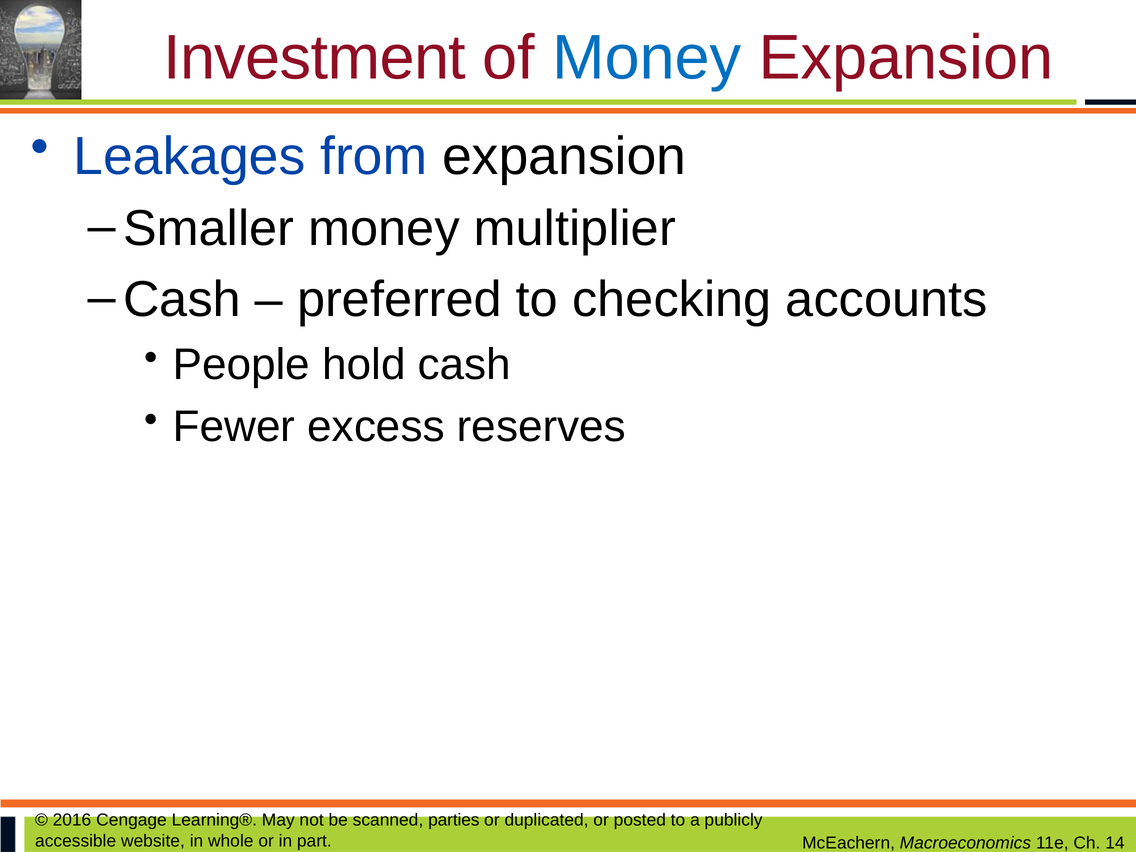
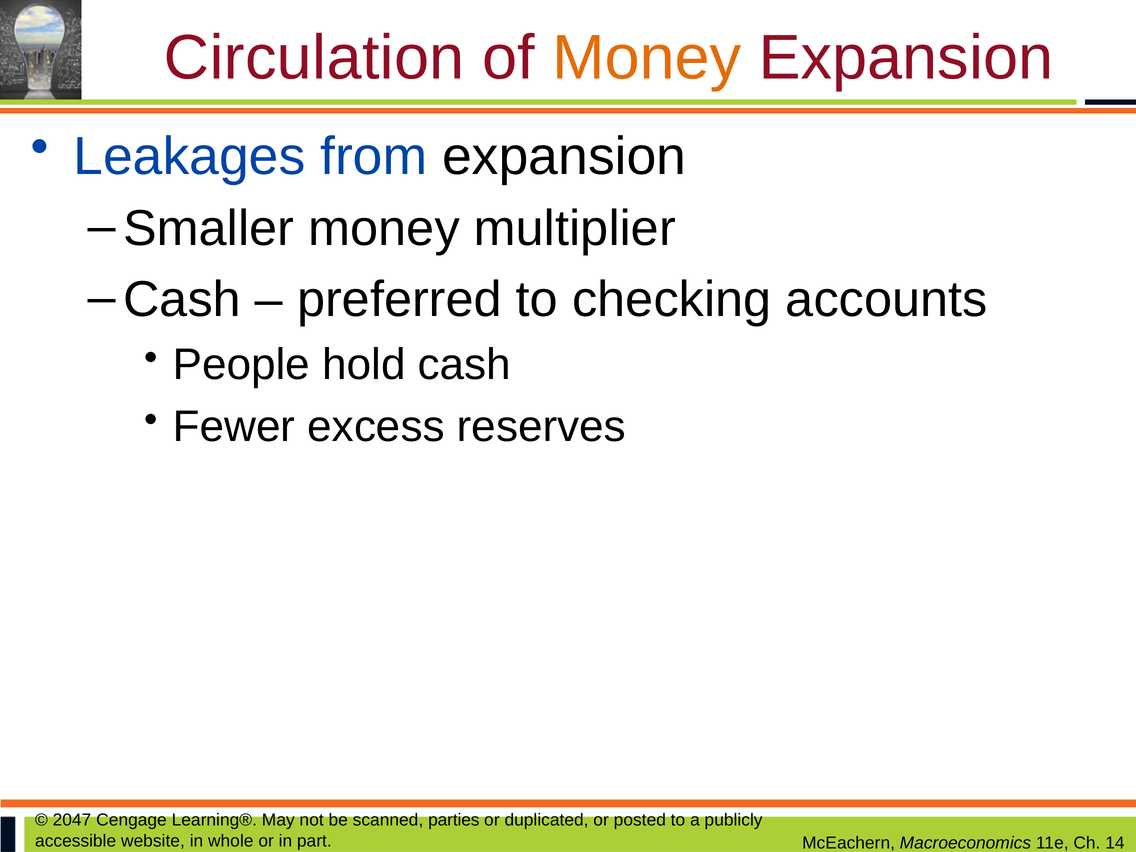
Investment: Investment -> Circulation
Money at (647, 58) colour: blue -> orange
2016: 2016 -> 2047
